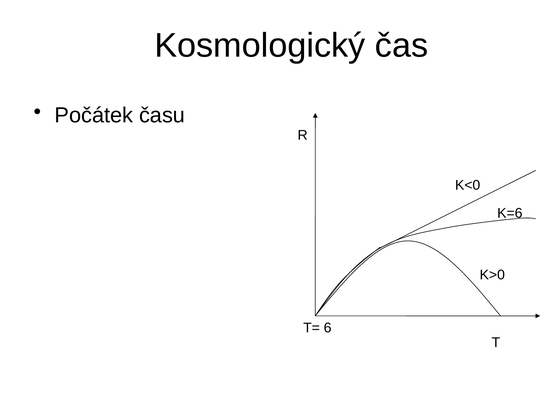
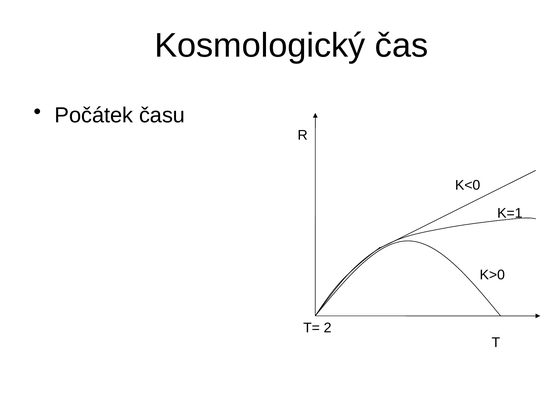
K=6: K=6 -> K=1
6: 6 -> 2
